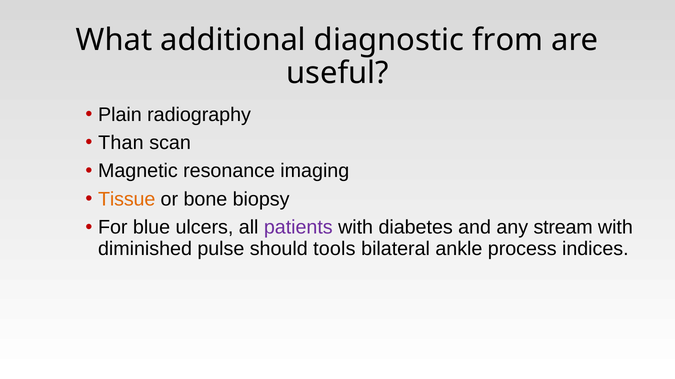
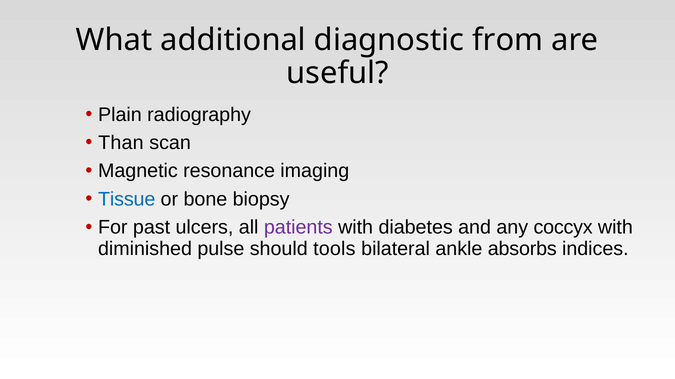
Tissue colour: orange -> blue
blue: blue -> past
stream: stream -> coccyx
process: process -> absorbs
